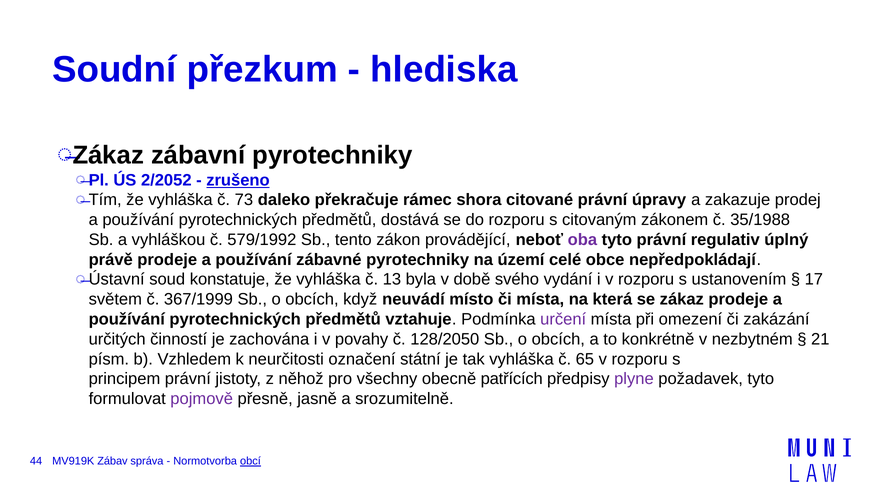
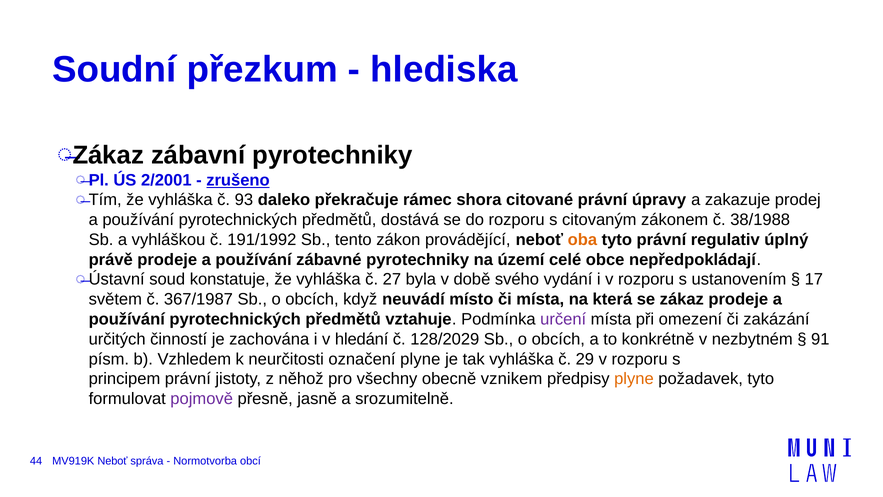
2/2052: 2/2052 -> 2/2001
73: 73 -> 93
35/1988: 35/1988 -> 38/1988
579/1992: 579/1992 -> 191/1992
oba colour: purple -> orange
13: 13 -> 27
367/1999: 367/1999 -> 367/1987
povahy: povahy -> hledání
128/2050: 128/2050 -> 128/2029
21: 21 -> 91
označení státní: státní -> plyne
65: 65 -> 29
patřících: patřících -> vznikem
plyne at (634, 379) colour: purple -> orange
MV919K Zábav: Zábav -> Neboť
obcí underline: present -> none
